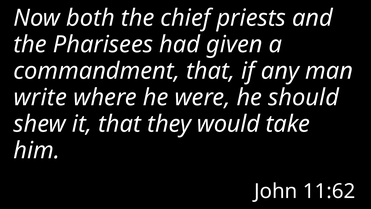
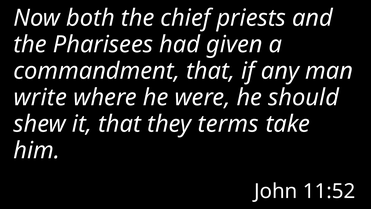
would: would -> terms
11:62: 11:62 -> 11:52
